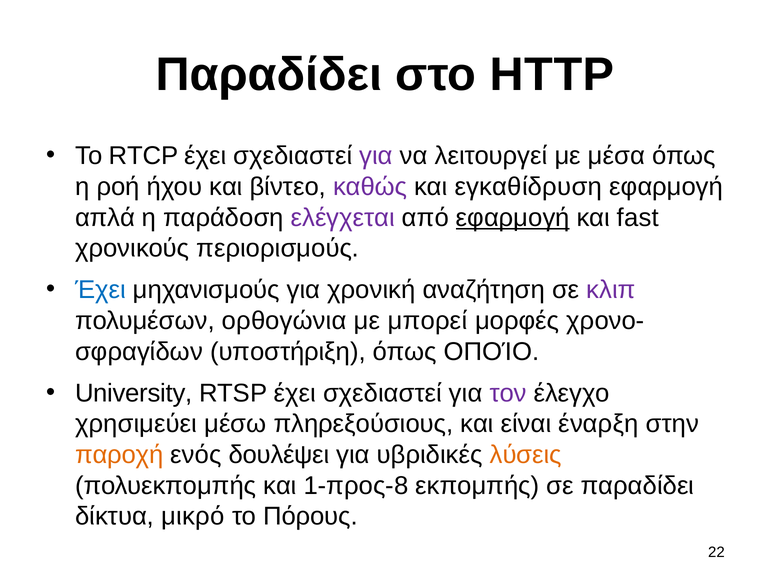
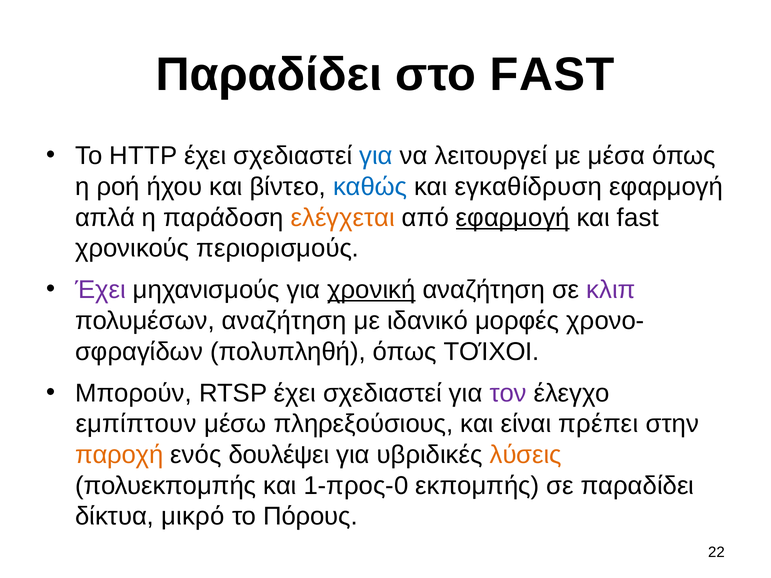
στο HTTP: HTTP -> FAST
RTCP: RTCP -> HTTP
για at (376, 156) colour: purple -> blue
καθώς colour: purple -> blue
ελέγχεται colour: purple -> orange
Έχει at (101, 290) colour: blue -> purple
χρονική underline: none -> present
πολυμέσων ορθογώνια: ορθογώνια -> αναζήτηση
μπορεί: μπορεί -> ιδανικό
υποστήριξη: υποστήριξη -> πολυπληθή
ΟΠΟΊΟ: ΟΠΟΊΟ -> ΤΟΊΧΟΙ
University: University -> Μπορούν
χρησιμεύει: χρησιμεύει -> εμπίπτουν
έναρξη: έναρξη -> πρέπει
1-προς-8: 1-προς-8 -> 1-προς-0
